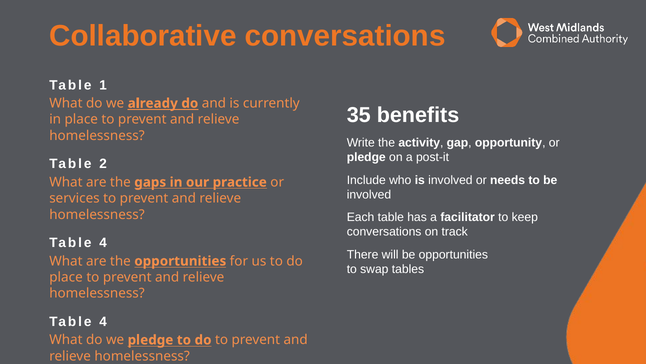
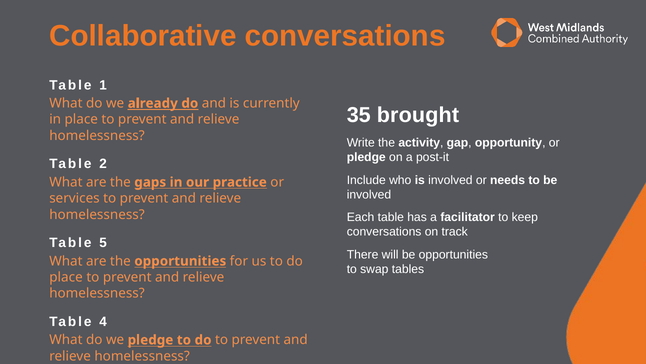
benefits: benefits -> brought
4 at (103, 242): 4 -> 5
